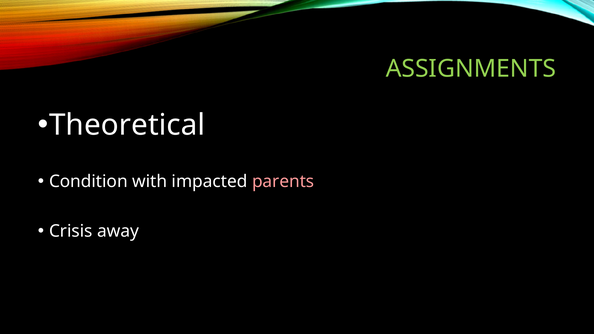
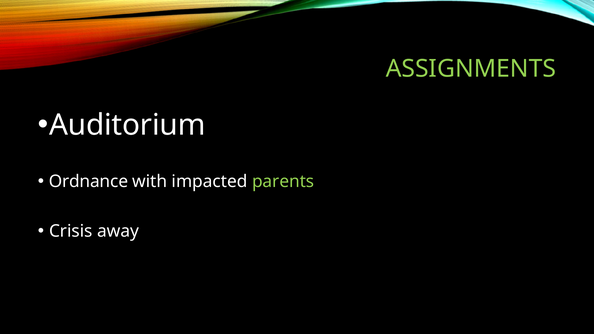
Theoretical: Theoretical -> Auditorium
Condition: Condition -> Ordnance
parents colour: pink -> light green
